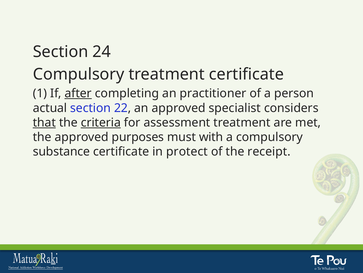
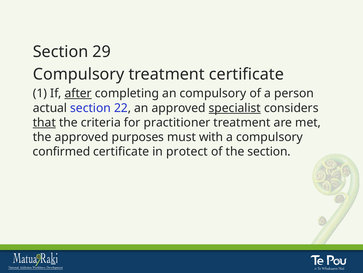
24: 24 -> 29
an practitioner: practitioner -> compulsory
specialist underline: none -> present
criteria underline: present -> none
assessment: assessment -> practitioner
substance: substance -> confirmed
the receipt: receipt -> section
